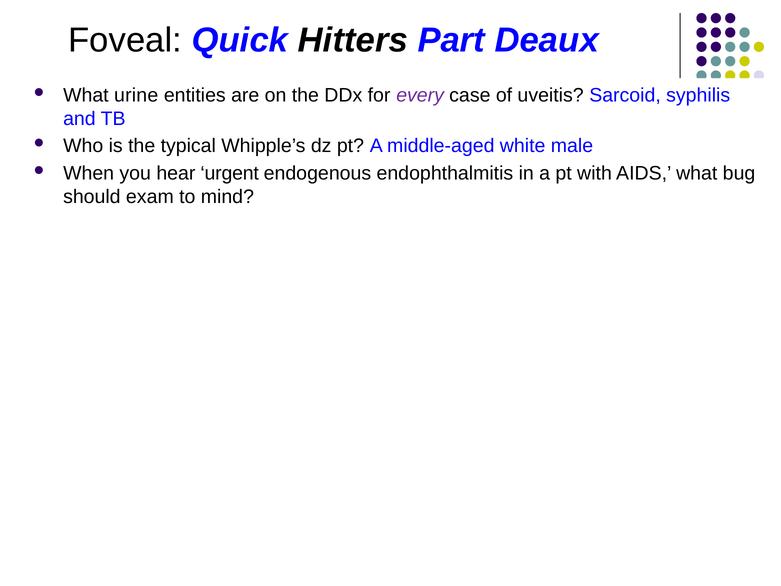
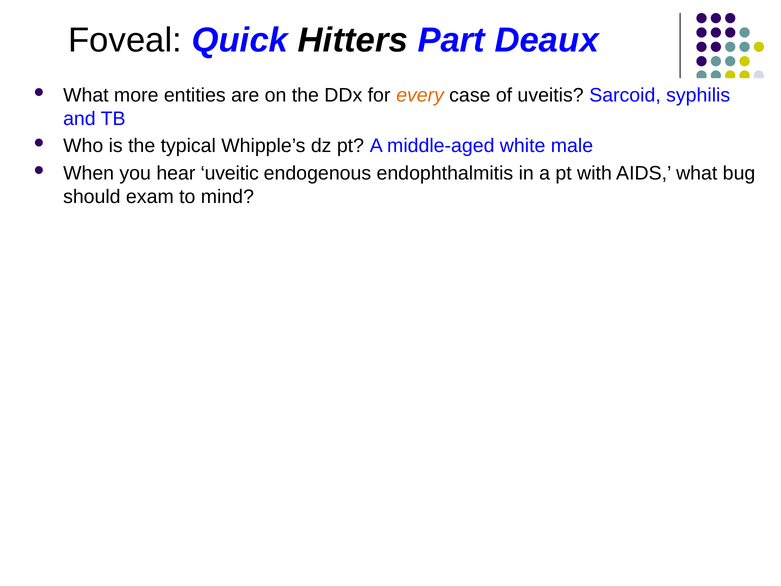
urine: urine -> more
every colour: purple -> orange
urgent: urgent -> uveitic
